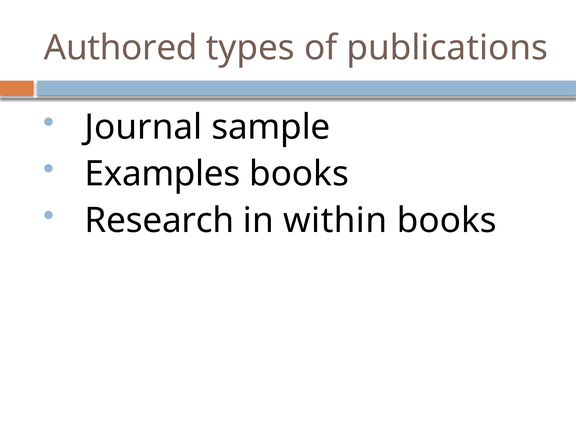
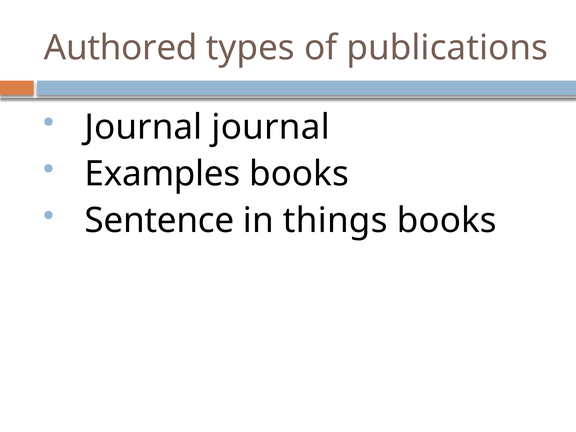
Journal sample: sample -> journal
Research: Research -> Sentence
within: within -> things
